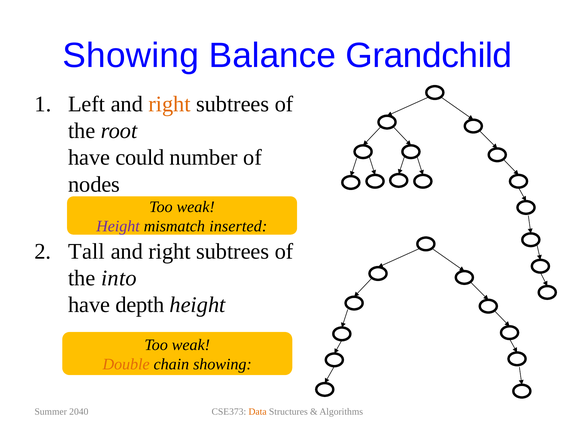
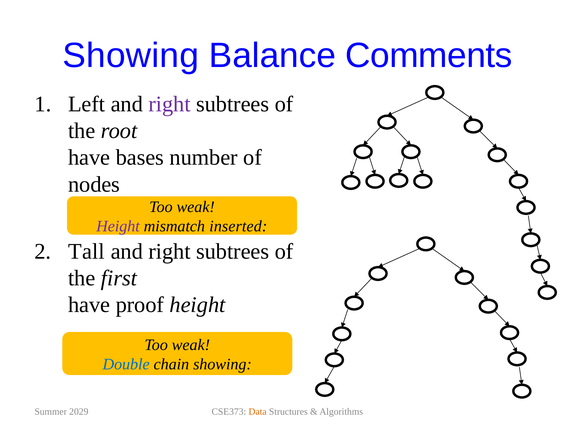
Grandchild: Grandchild -> Comments
right at (170, 104) colour: orange -> purple
could: could -> bases
into: into -> first
depth: depth -> proof
Double colour: orange -> blue
2040: 2040 -> 2029
